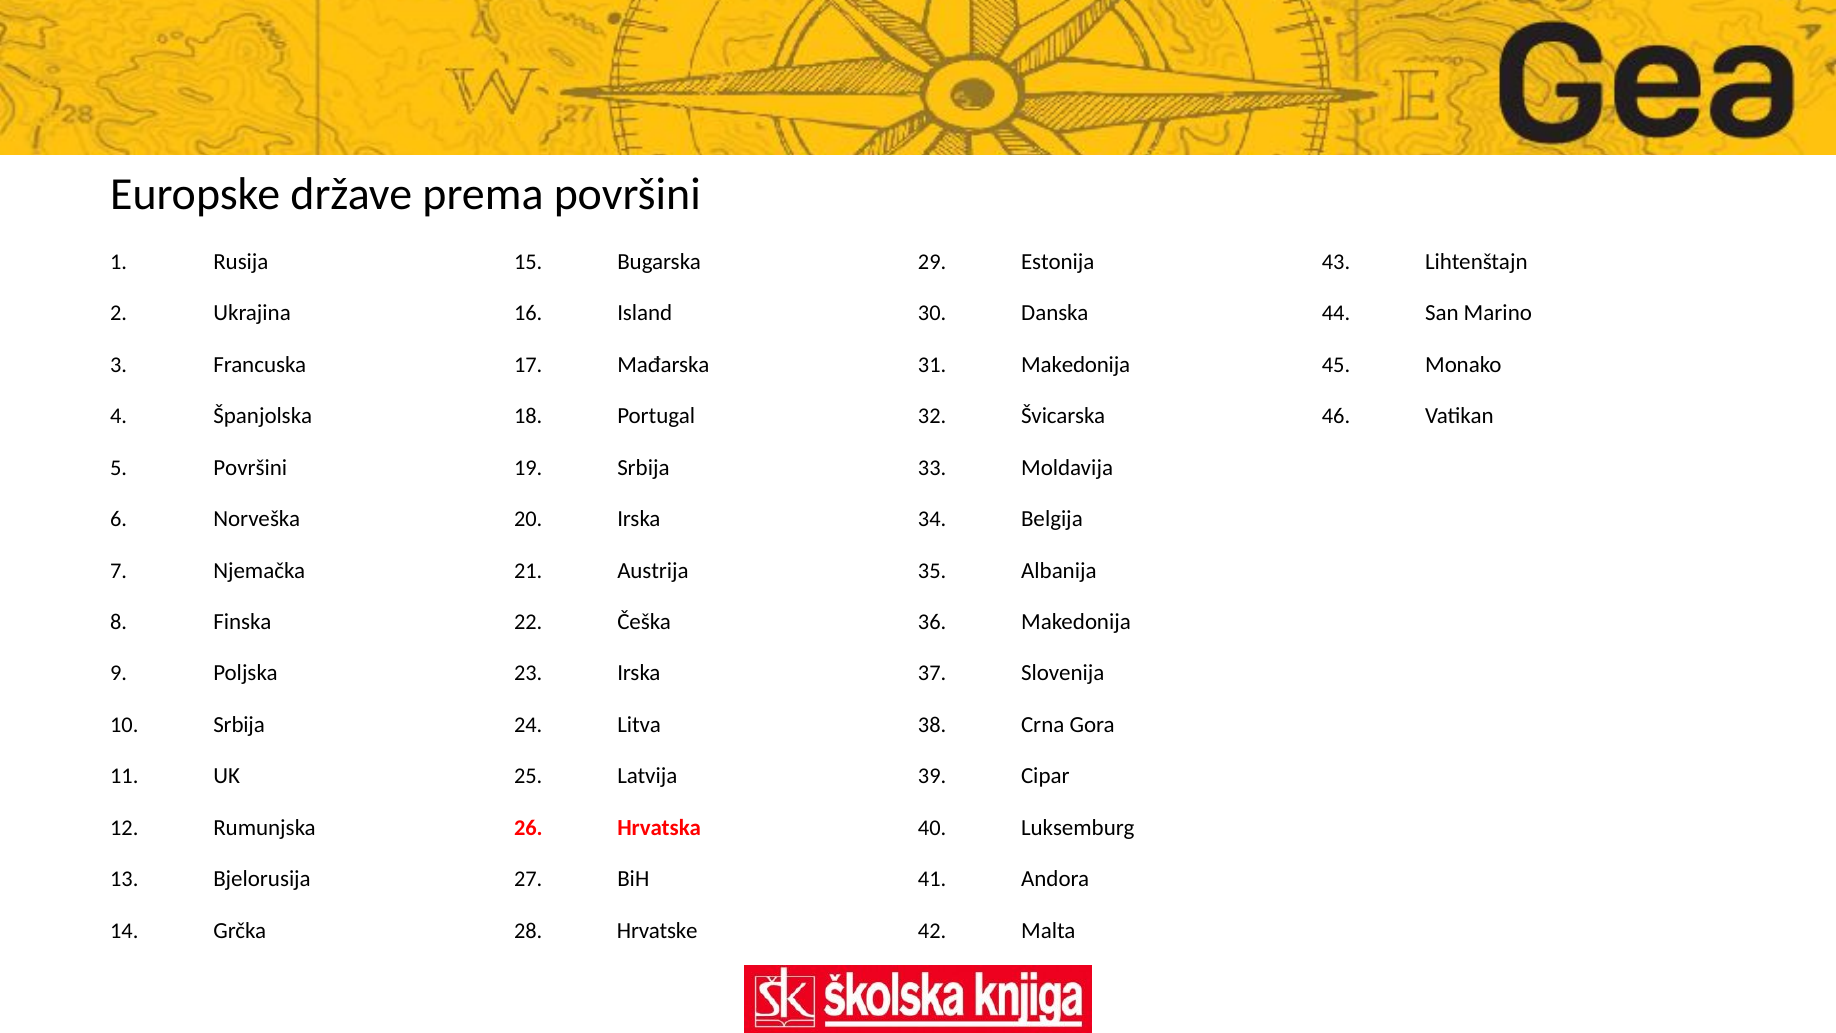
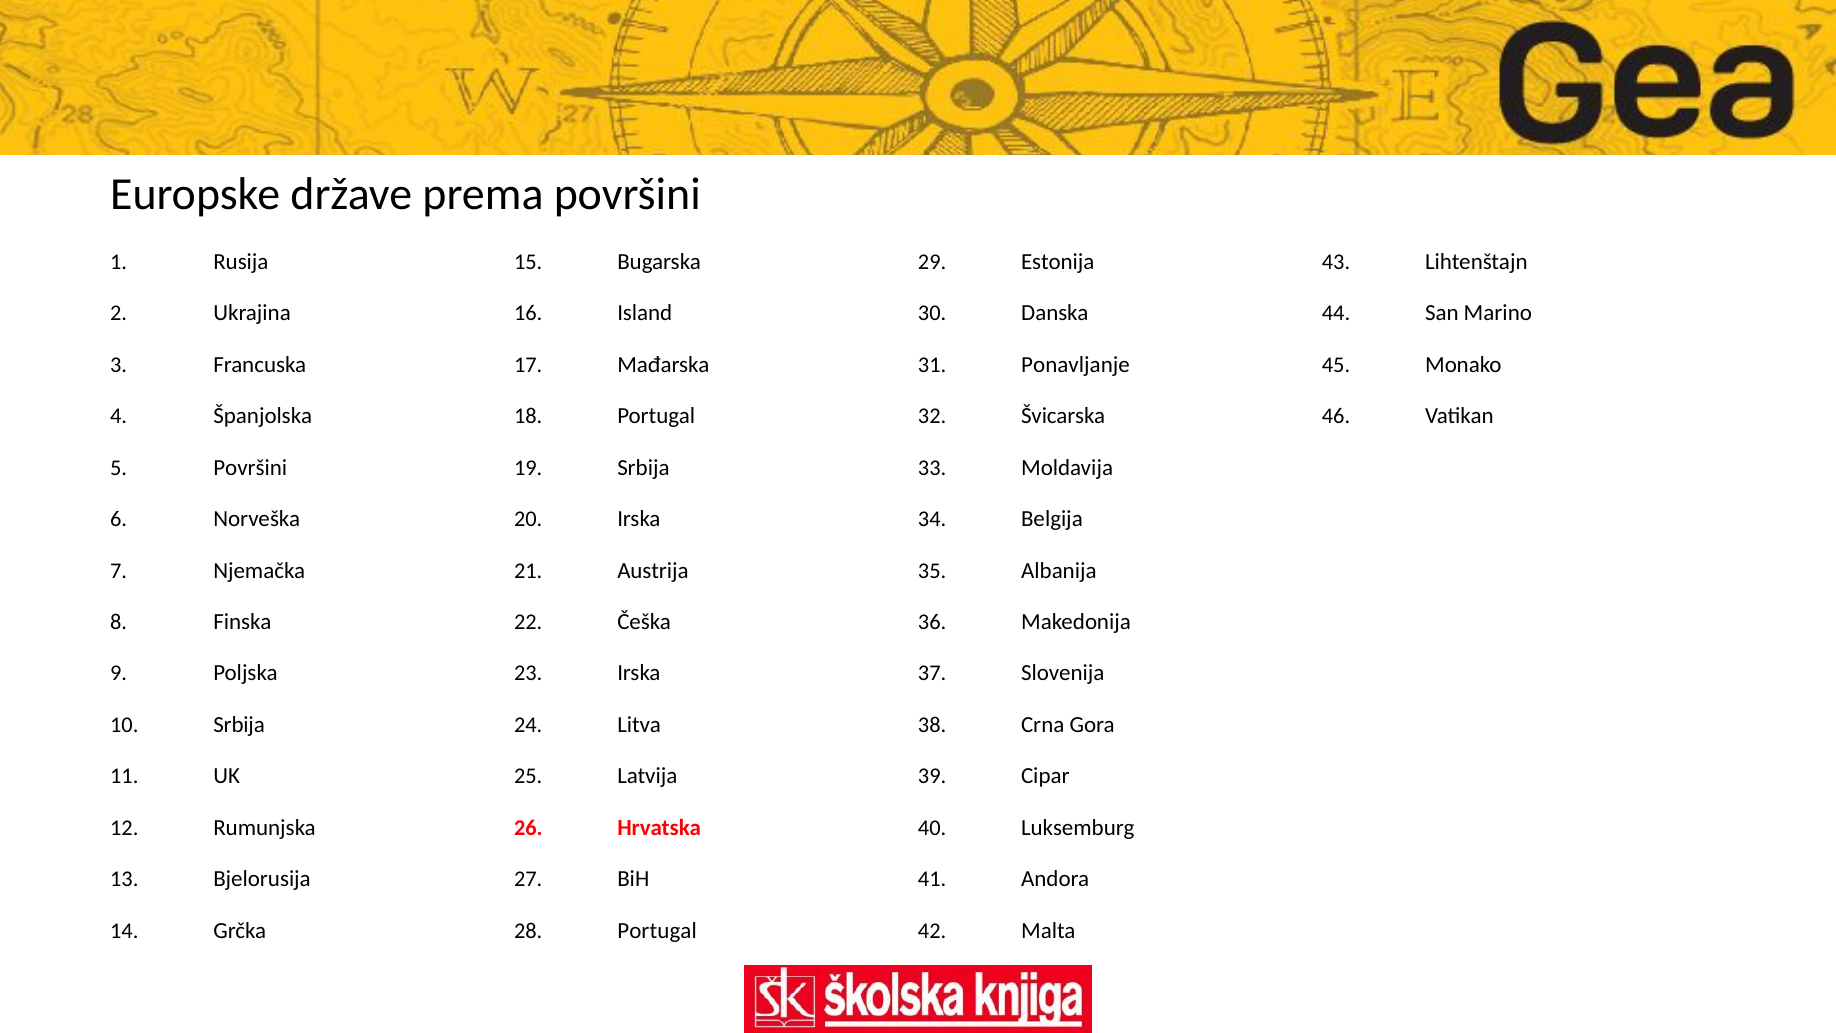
Makedonija at (1076, 364): Makedonija -> Ponavljanje
Hrvatske at (657, 931): Hrvatske -> Portugal
